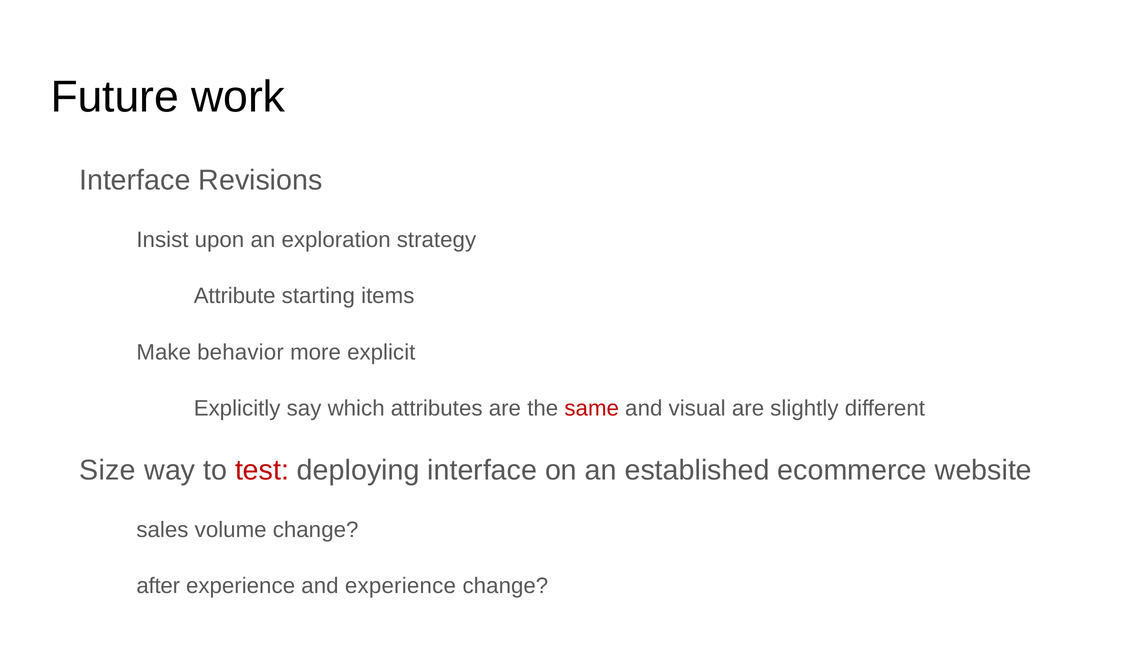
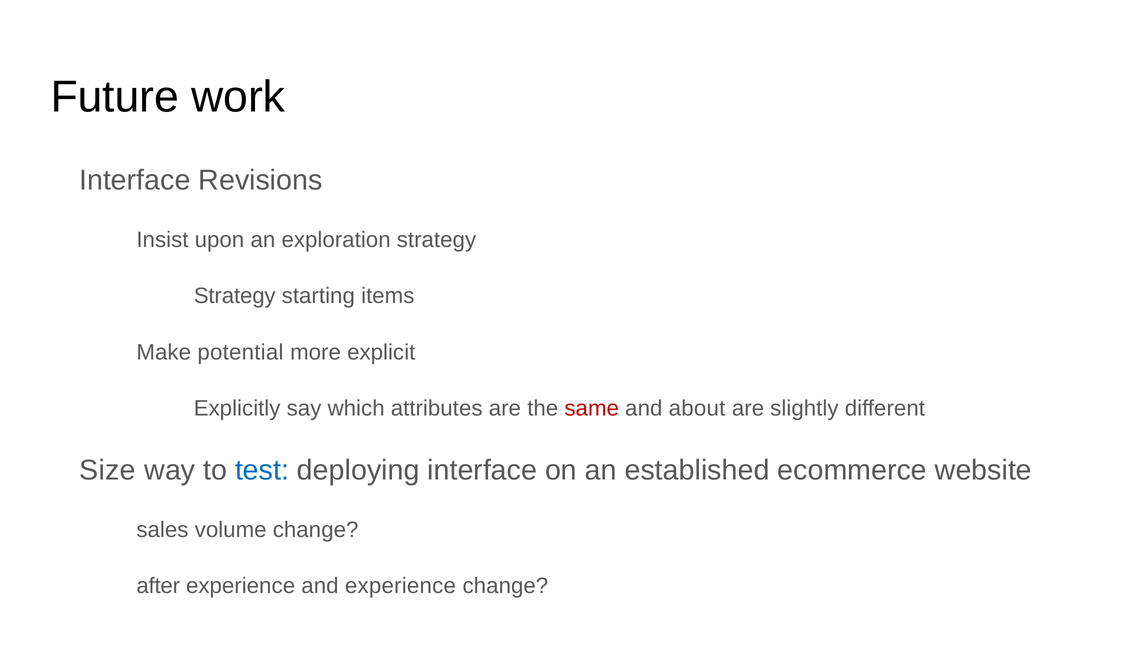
Attribute at (235, 296): Attribute -> Strategy
behavior: behavior -> potential
visual: visual -> about
test colour: red -> blue
